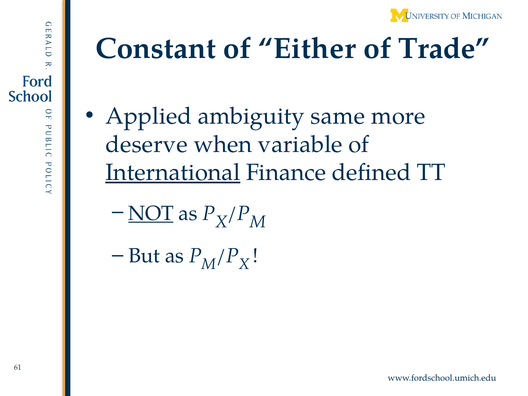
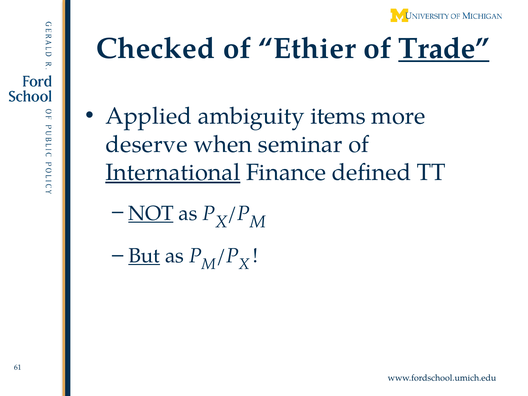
Constant: Constant -> Checked
Either: Either -> Ethier
Trade underline: none -> present
same: same -> items
variable: variable -> seminar
But underline: none -> present
